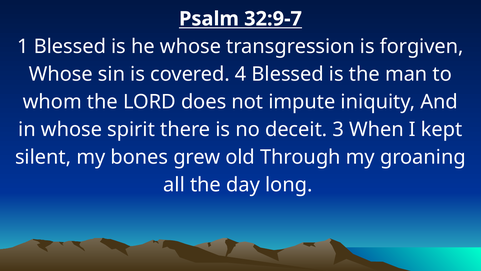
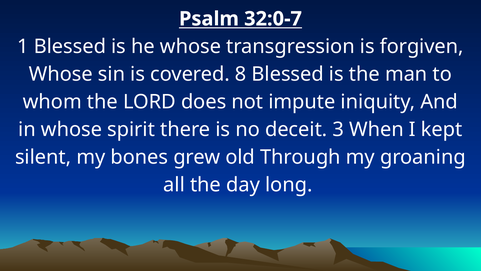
32:9-7: 32:9-7 -> 32:0-7
4: 4 -> 8
